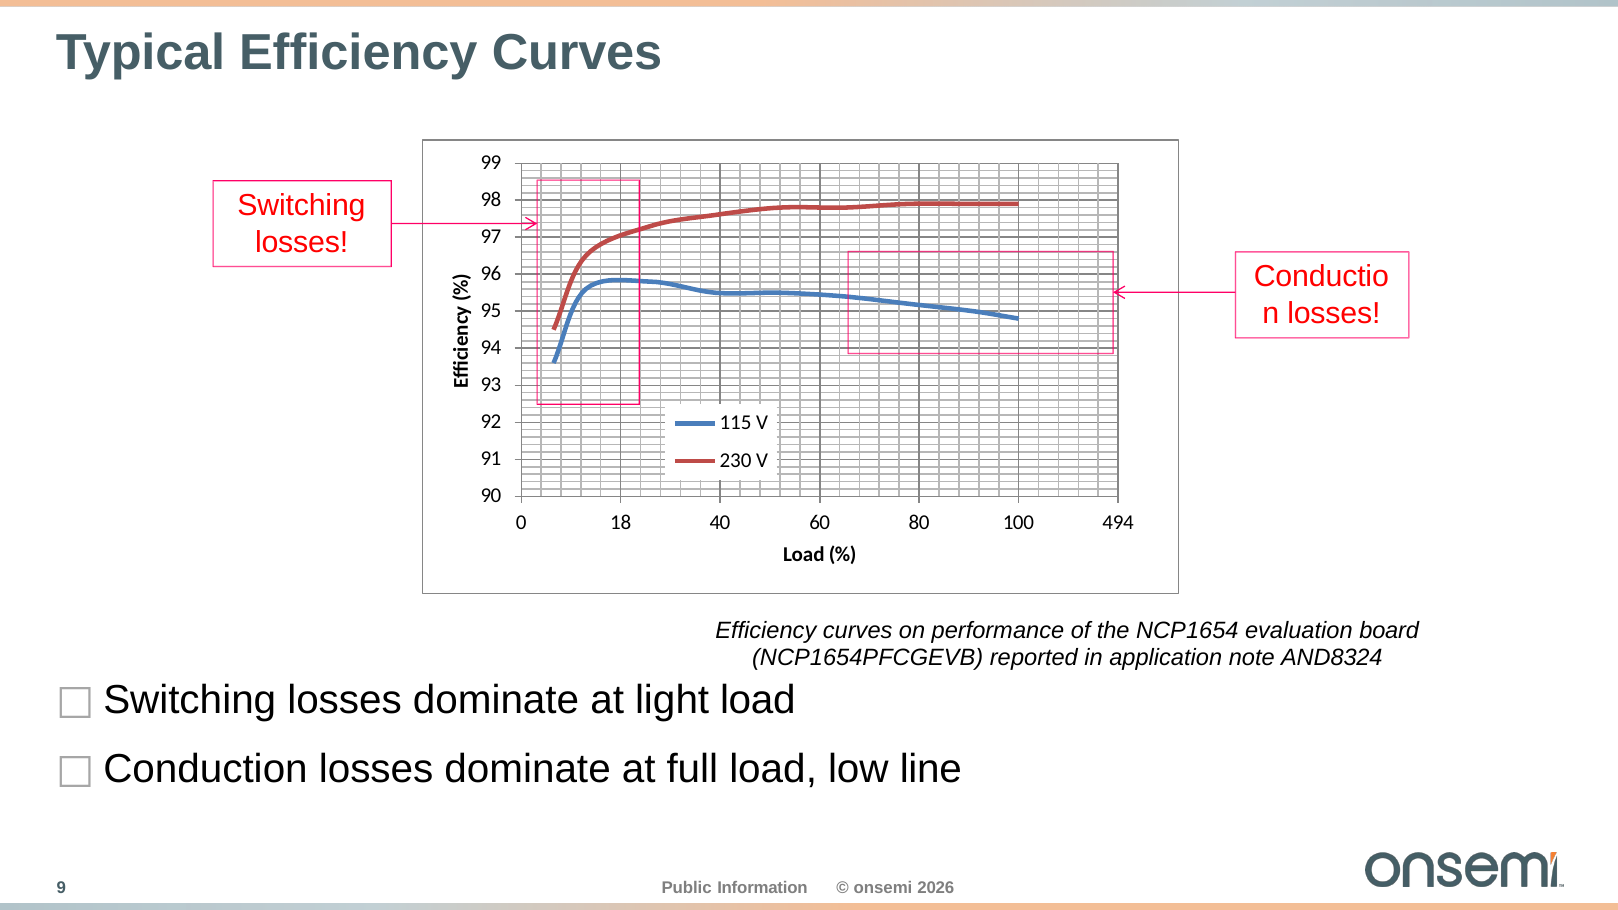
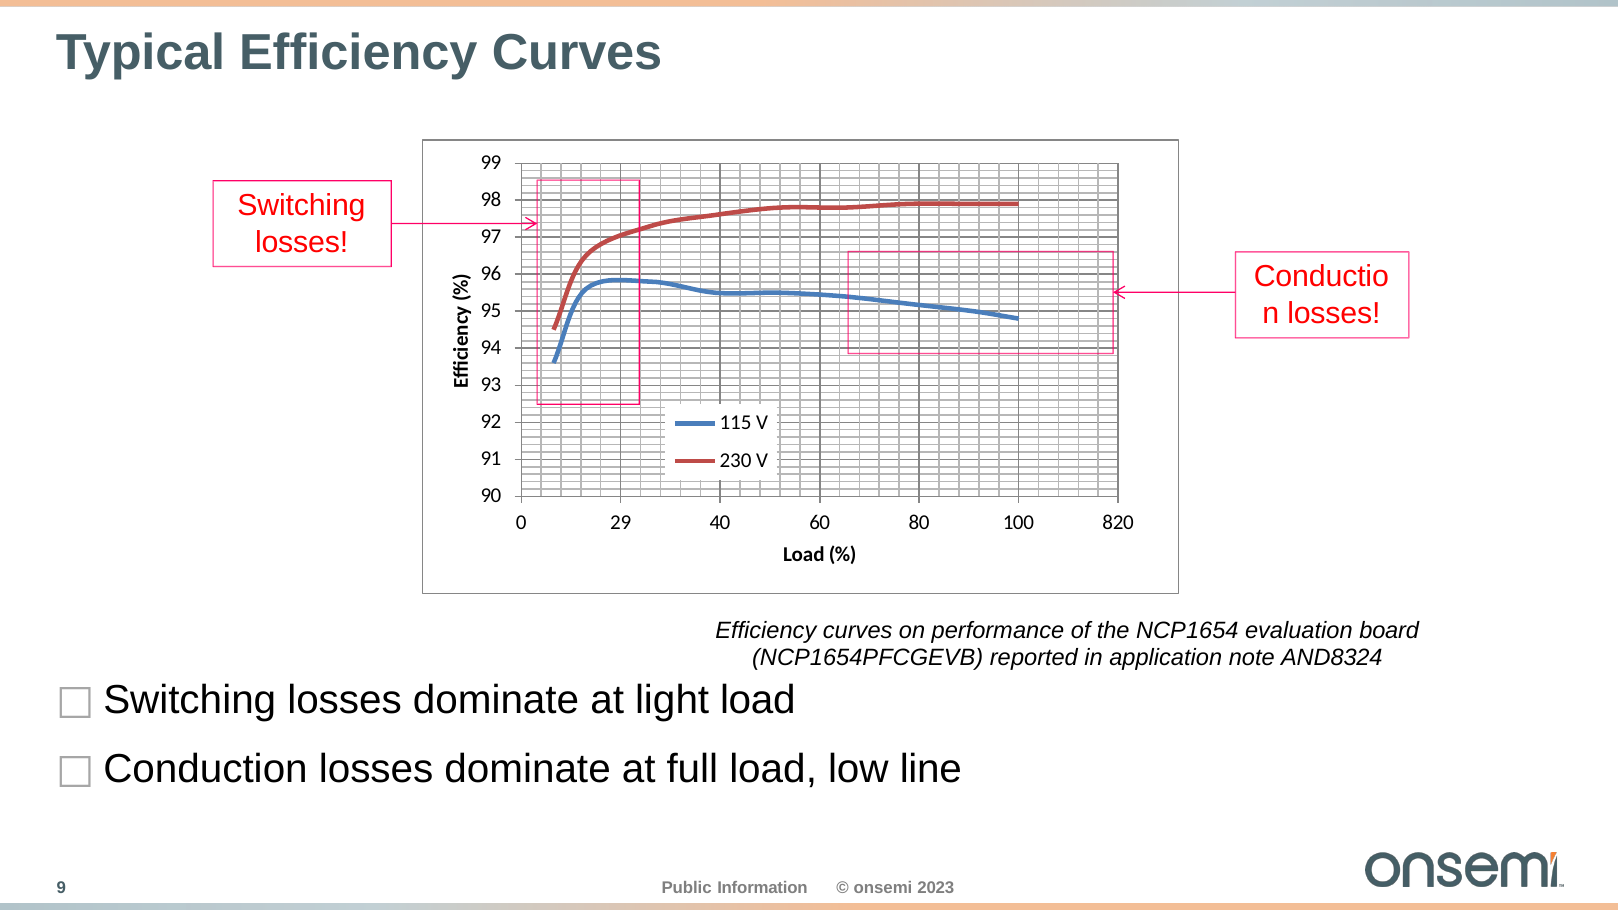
18: 18 -> 29
494: 494 -> 820
2026: 2026 -> 2023
